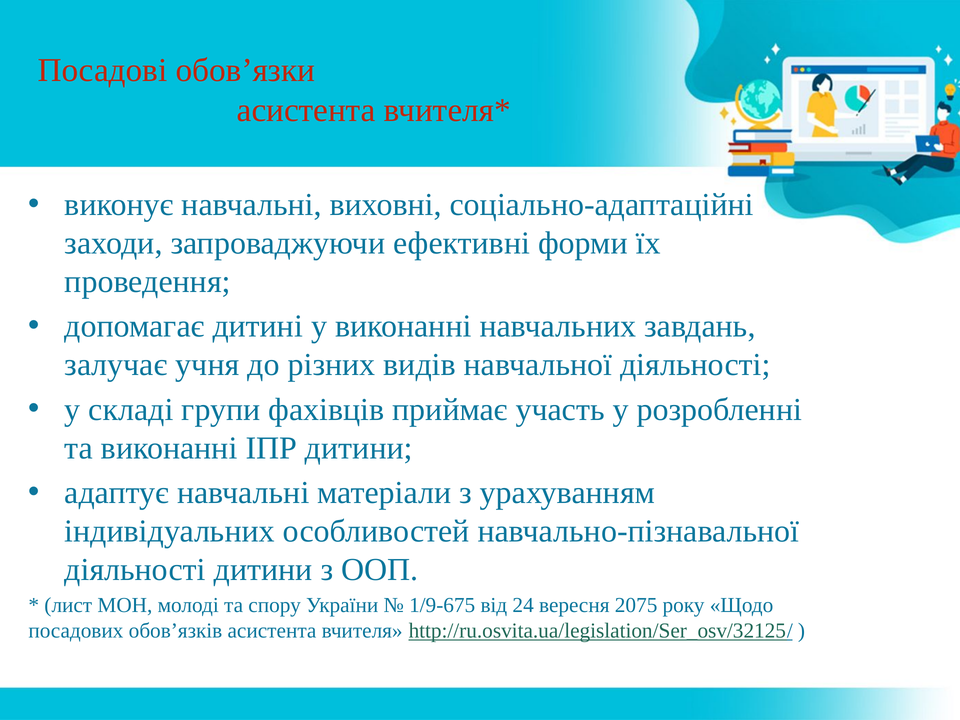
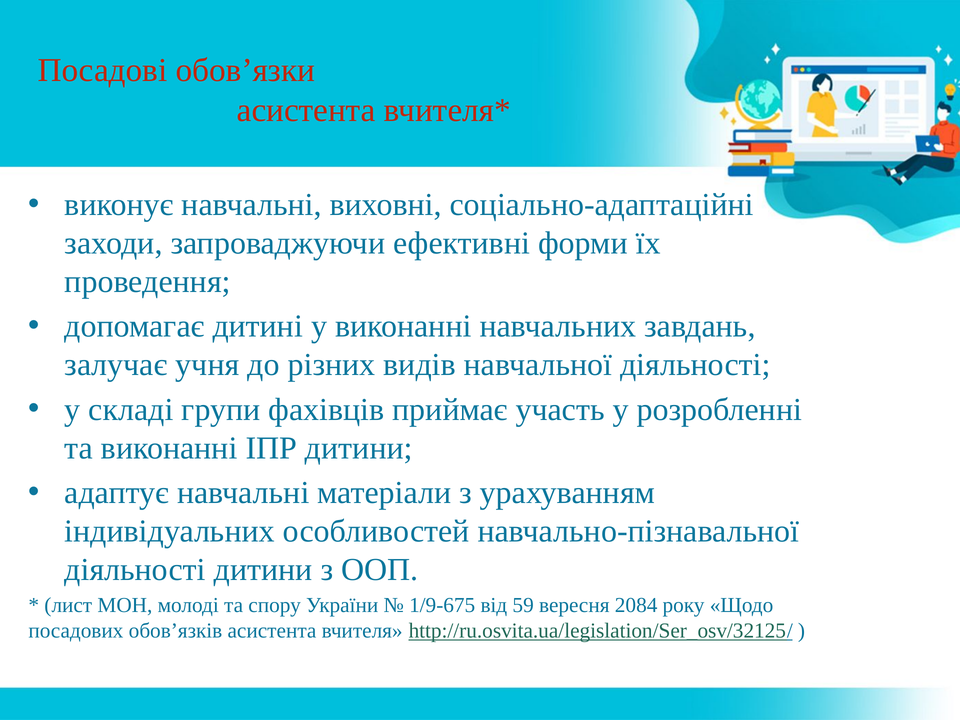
24: 24 -> 59
2075: 2075 -> 2084
